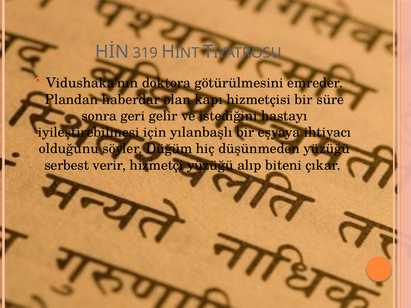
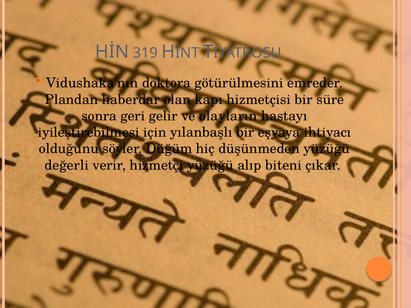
istediğini: istediğini -> olayların
serbest: serbest -> değerli
